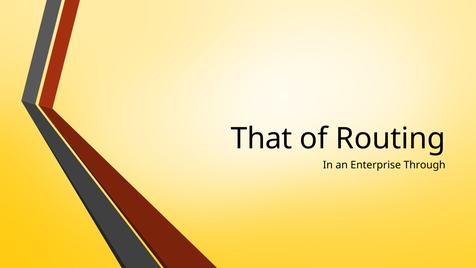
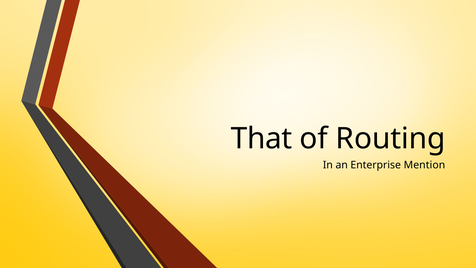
Through: Through -> Mention
